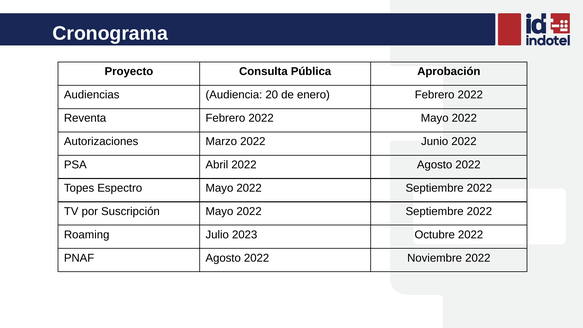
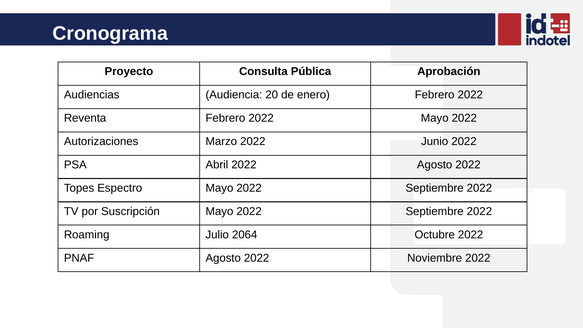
2023: 2023 -> 2064
